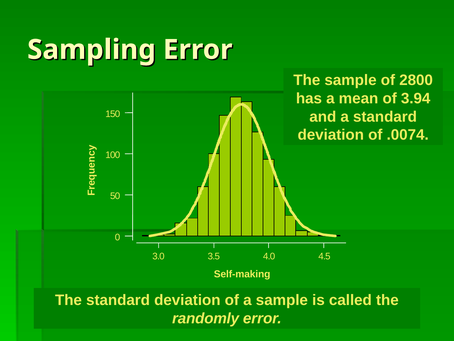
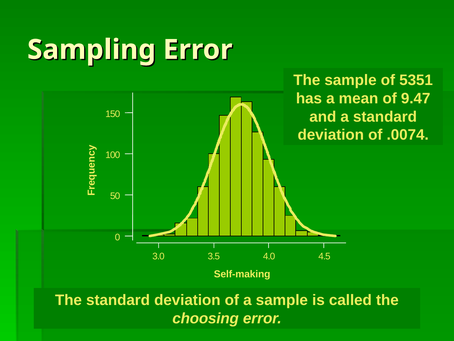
2800: 2800 -> 5351
3.94: 3.94 -> 9.47
randomly: randomly -> choosing
